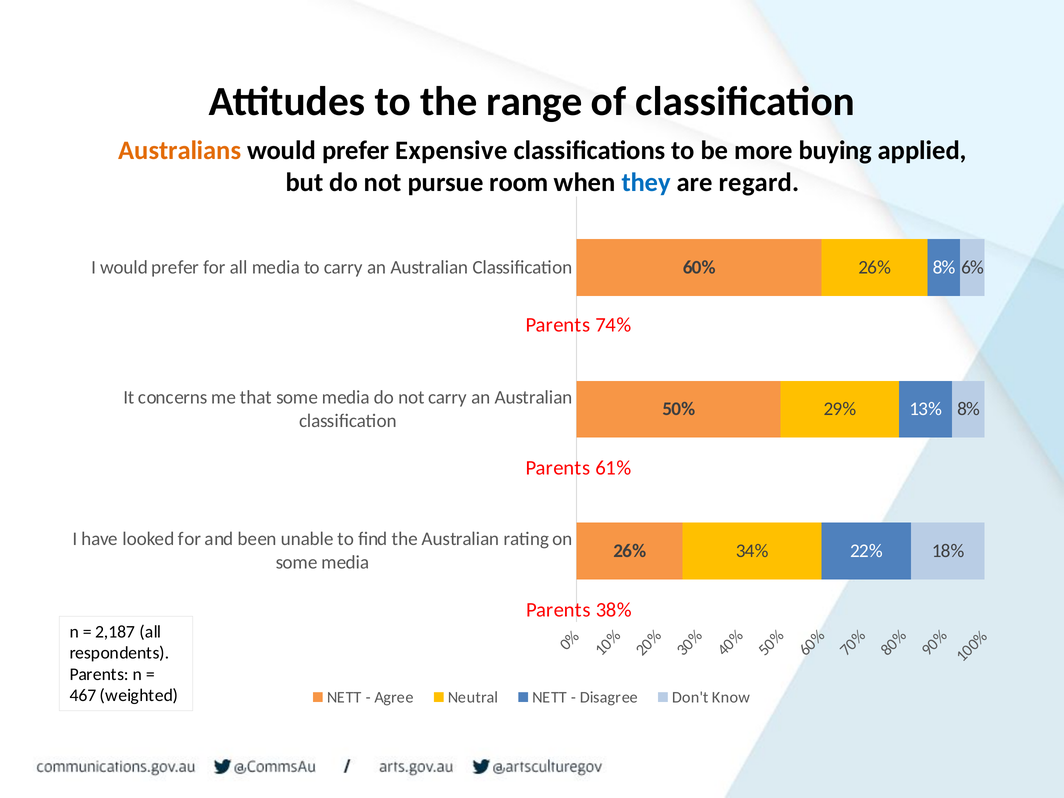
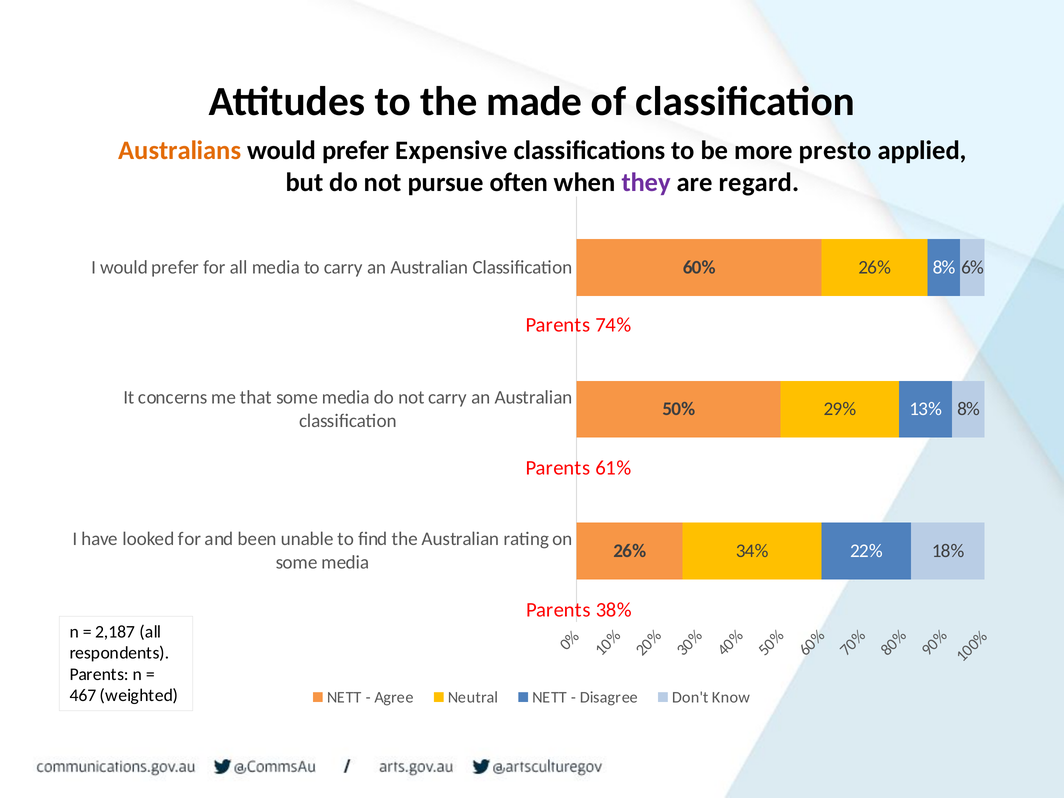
range: range -> made
buying: buying -> presto
room: room -> often
they colour: blue -> purple
